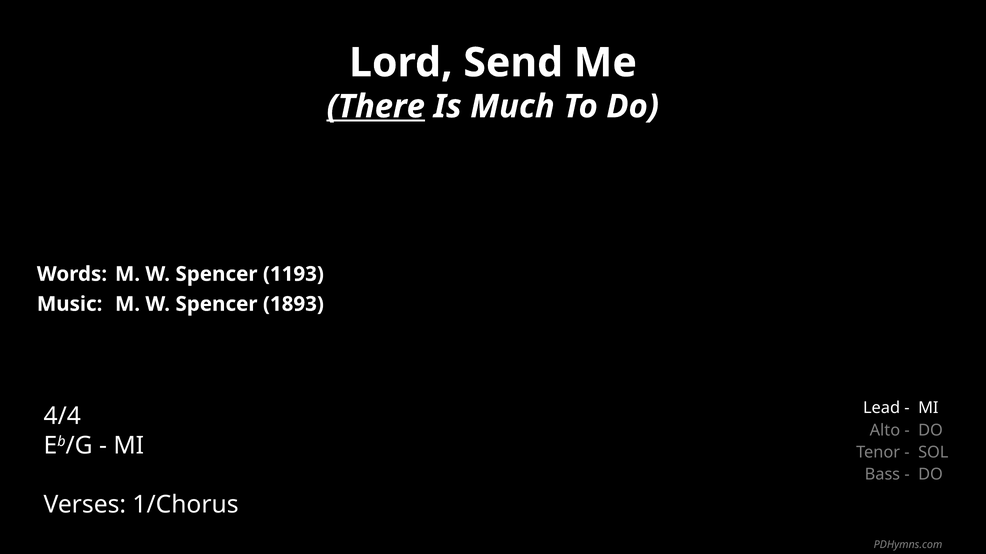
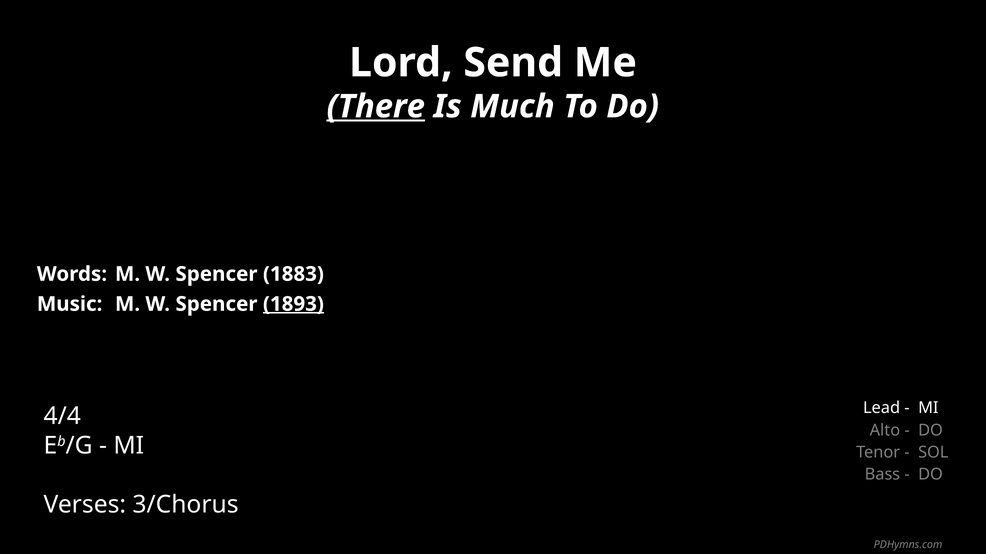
1193: 1193 -> 1883
1893 underline: none -> present
1/Chorus: 1/Chorus -> 3/Chorus
